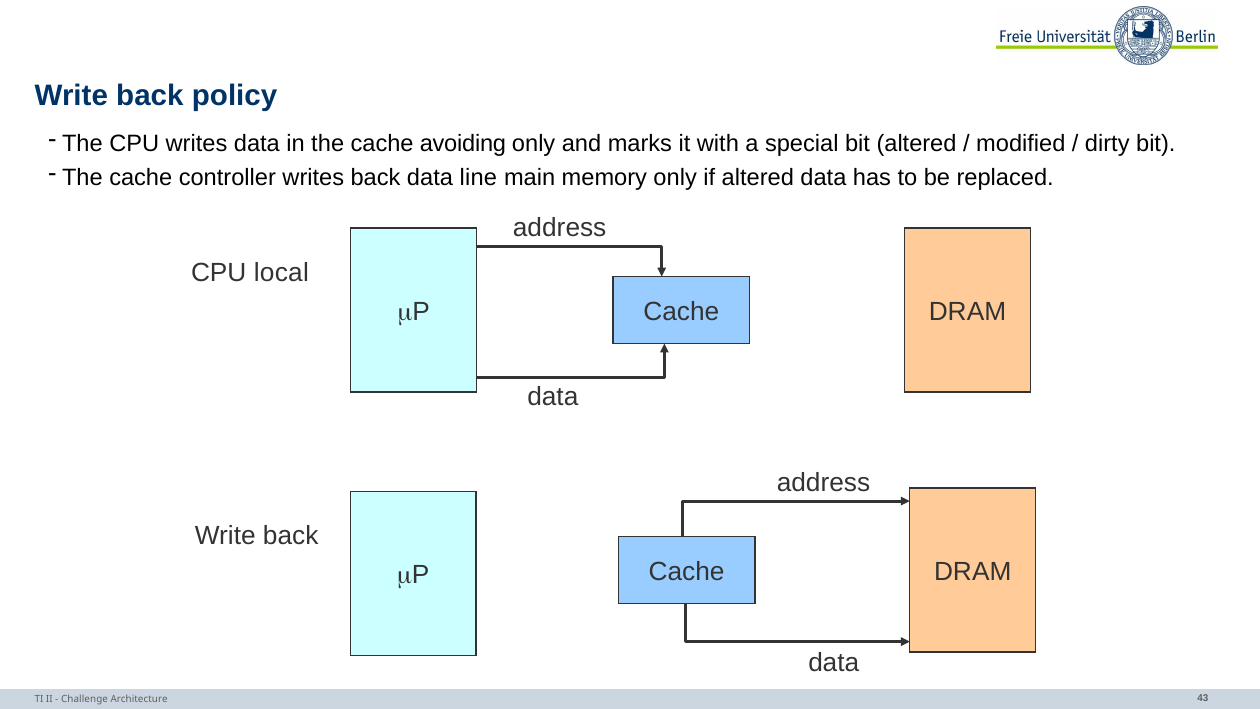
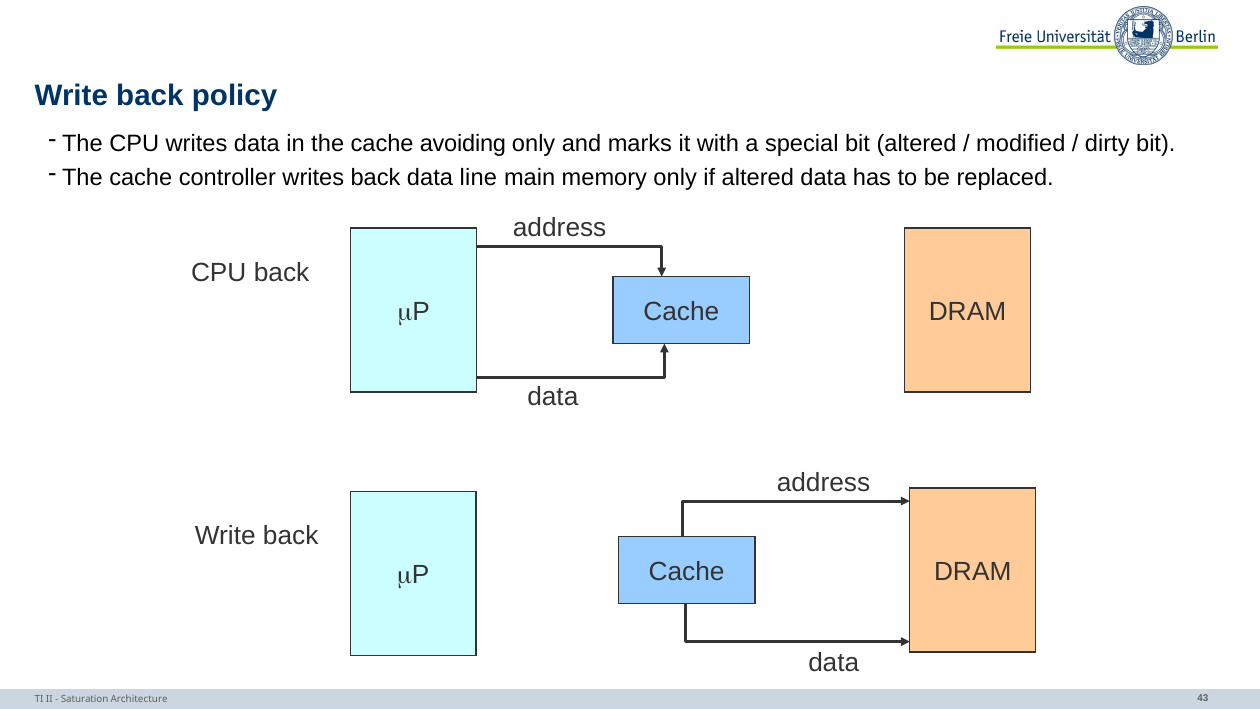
CPU local: local -> back
Challenge: Challenge -> Saturation
